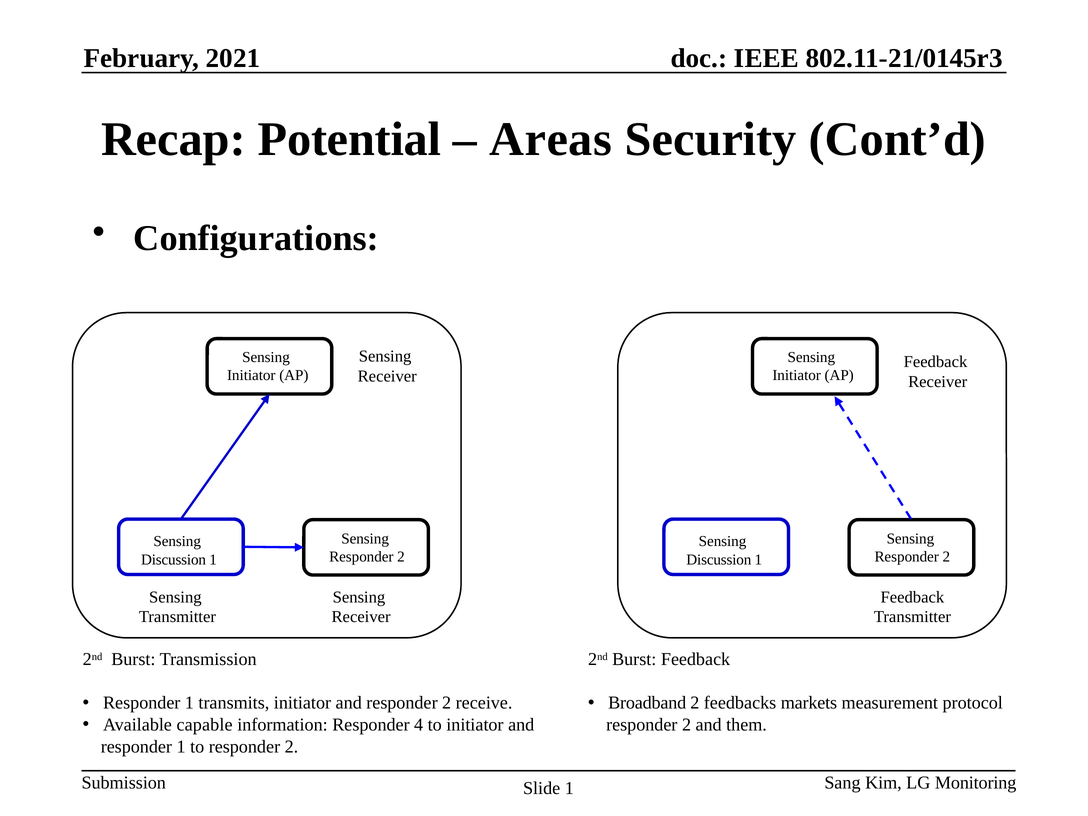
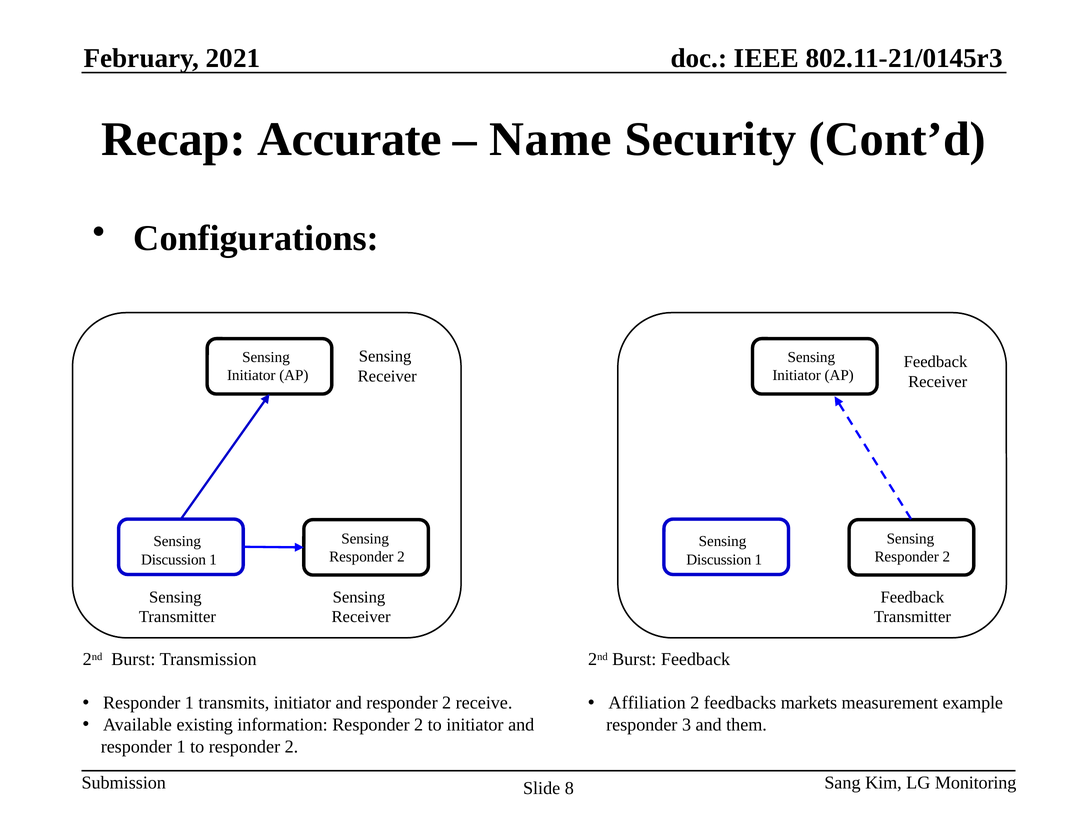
Potential: Potential -> Accurate
Areas: Areas -> Name
Broadband: Broadband -> Affiliation
protocol: protocol -> example
capable: capable -> existing
information Responder 4: 4 -> 2
2 at (687, 725): 2 -> 3
Slide 1: 1 -> 8
